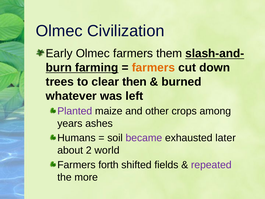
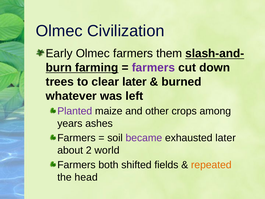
farmers at (153, 68) colour: orange -> purple
clear then: then -> later
Humans at (76, 138): Humans -> Farmers
forth: forth -> both
repeated colour: purple -> orange
more: more -> head
